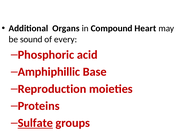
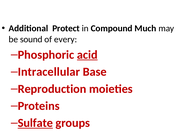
Organs: Organs -> Protect
Heart: Heart -> Much
acid underline: none -> present
Amphiphillic: Amphiphillic -> Intracellular
